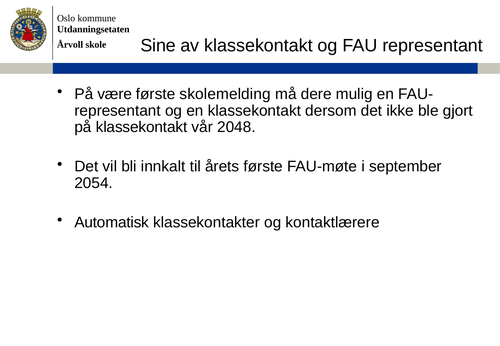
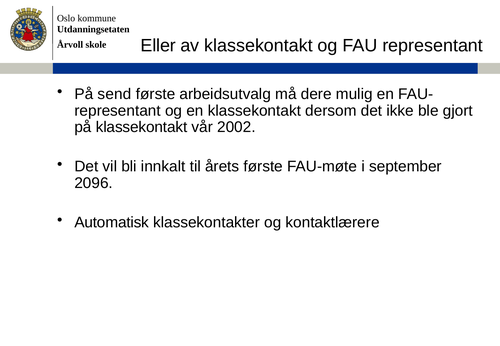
Sine: Sine -> Eller
være: være -> send
skolemelding: skolemelding -> arbeidsutvalg
2048: 2048 -> 2002
2054: 2054 -> 2096
